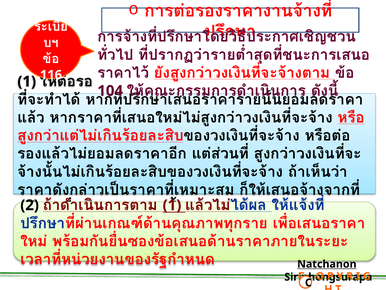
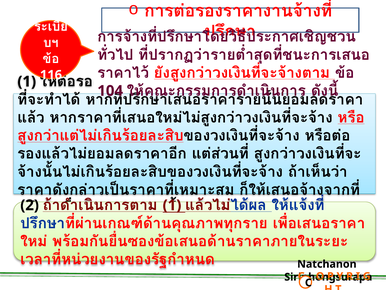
Natchanon underline: present -> none
